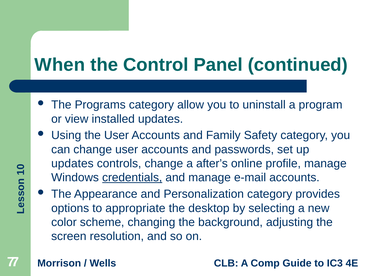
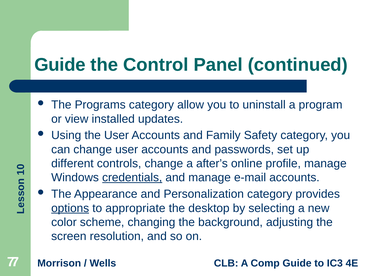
When at (60, 65): When -> Guide
updates at (72, 164): updates -> different
options underline: none -> present
